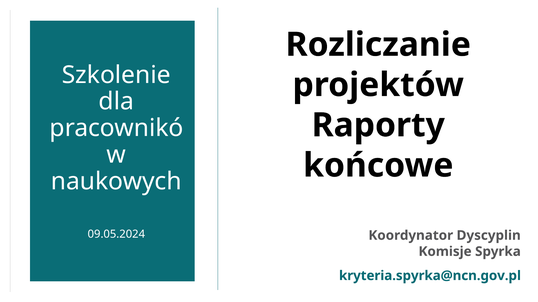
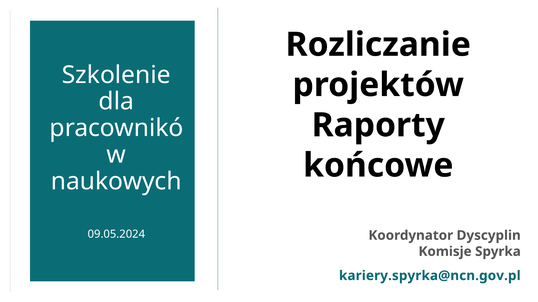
kryteria.spyrka@ncn.gov.pl: kryteria.spyrka@ncn.gov.pl -> kariery.spyrka@ncn.gov.pl
